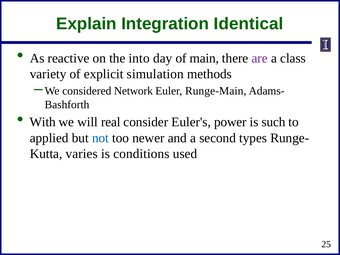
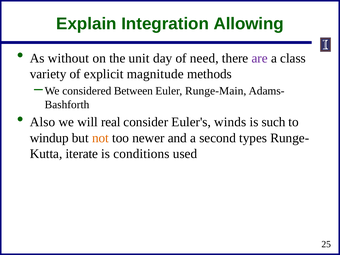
Identical: Identical -> Allowing
reactive: reactive -> without
into: into -> unit
main: main -> need
simulation: simulation -> magnitude
Network: Network -> Between
With: With -> Also
power: power -> winds
applied: applied -> windup
not colour: blue -> orange
varies: varies -> iterate
